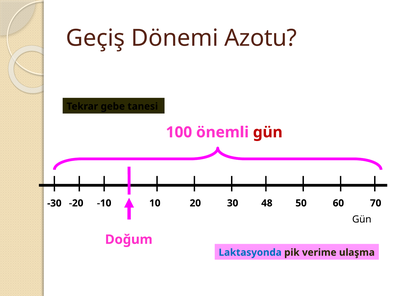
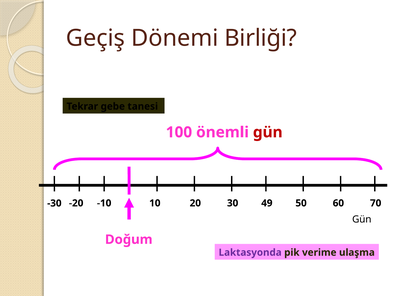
Azotu: Azotu -> Birliği
48: 48 -> 49
Laktasyonda colour: blue -> purple
